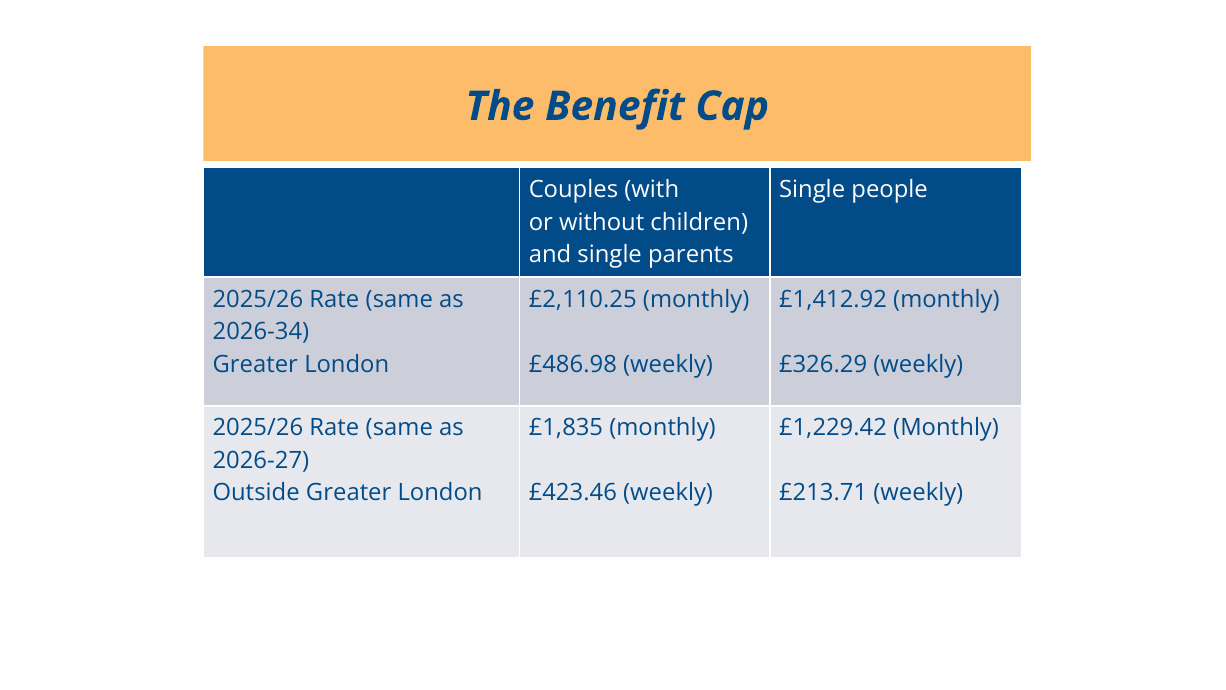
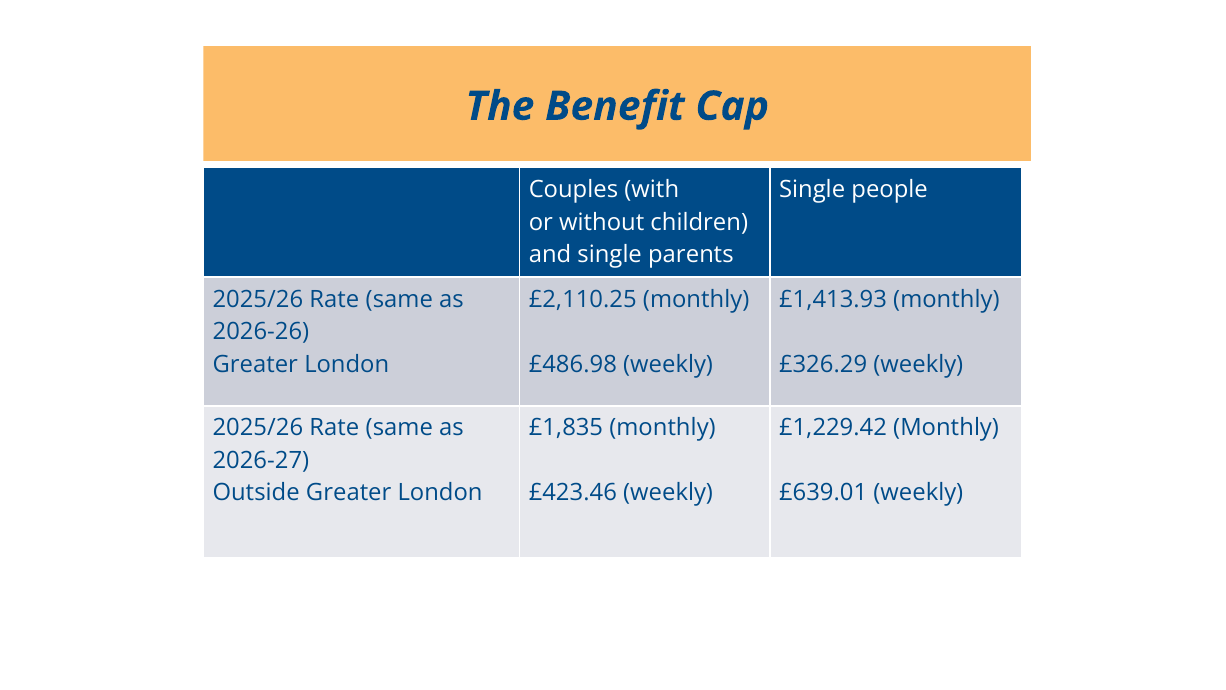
£1,412.92: £1,412.92 -> £1,413.93
2026-34: 2026-34 -> 2026-26
£213.71: £213.71 -> £639.01
